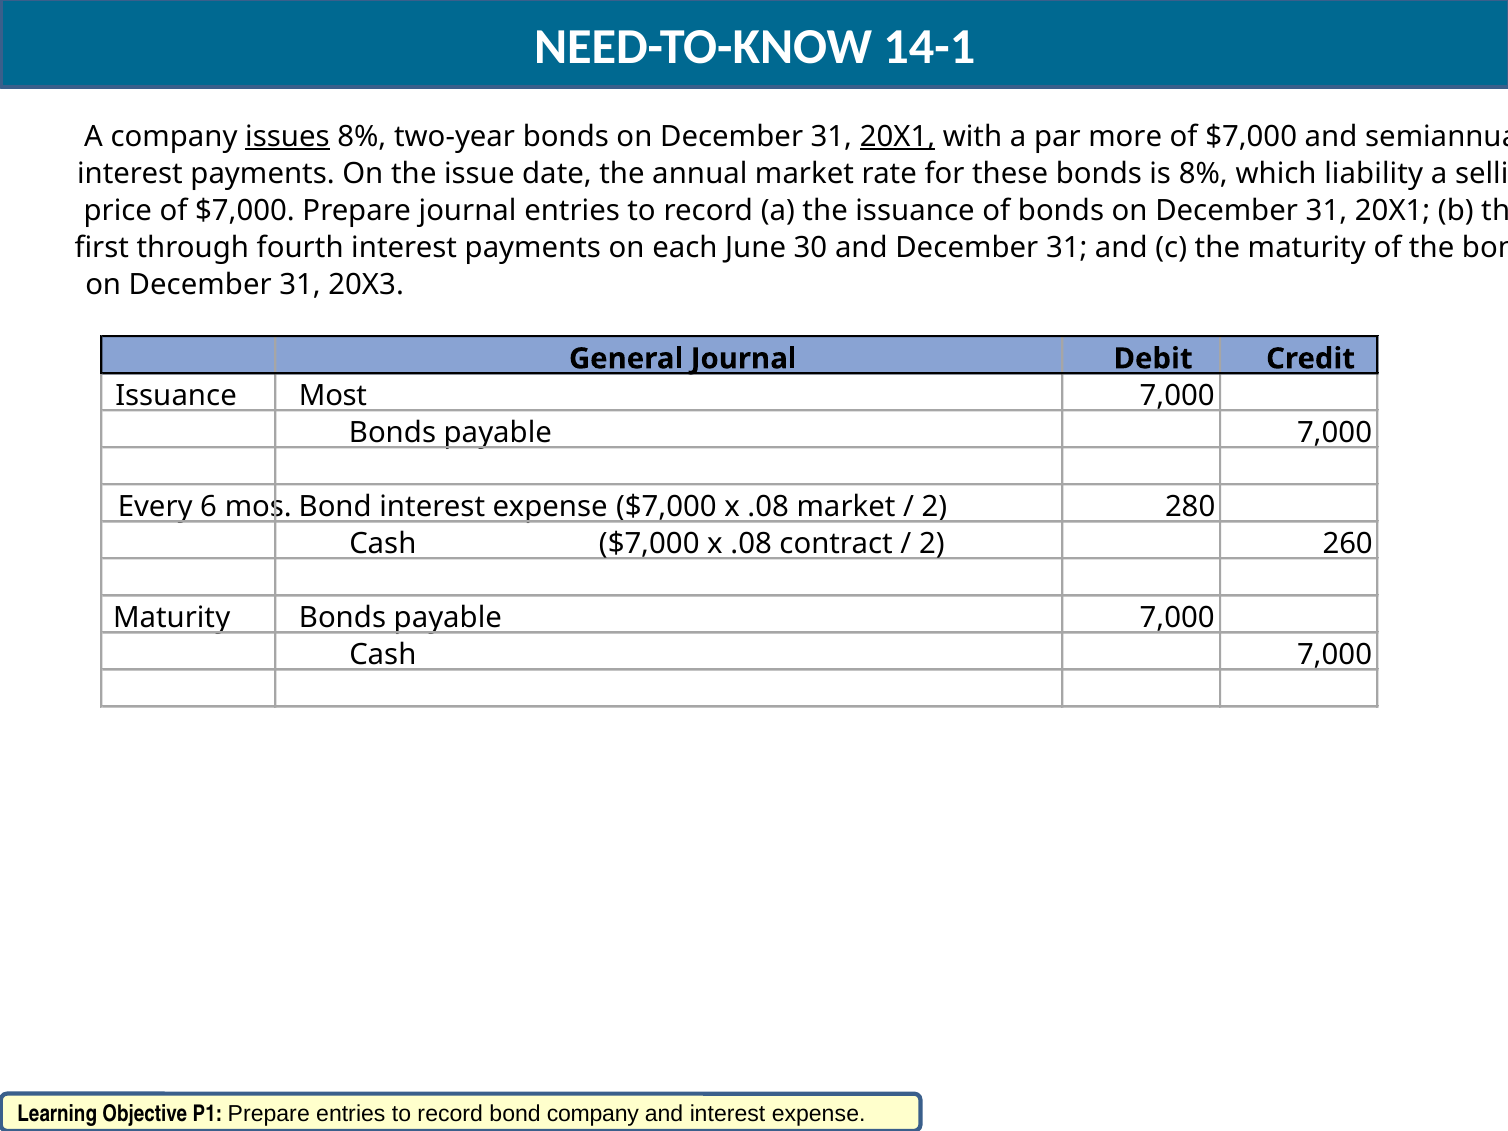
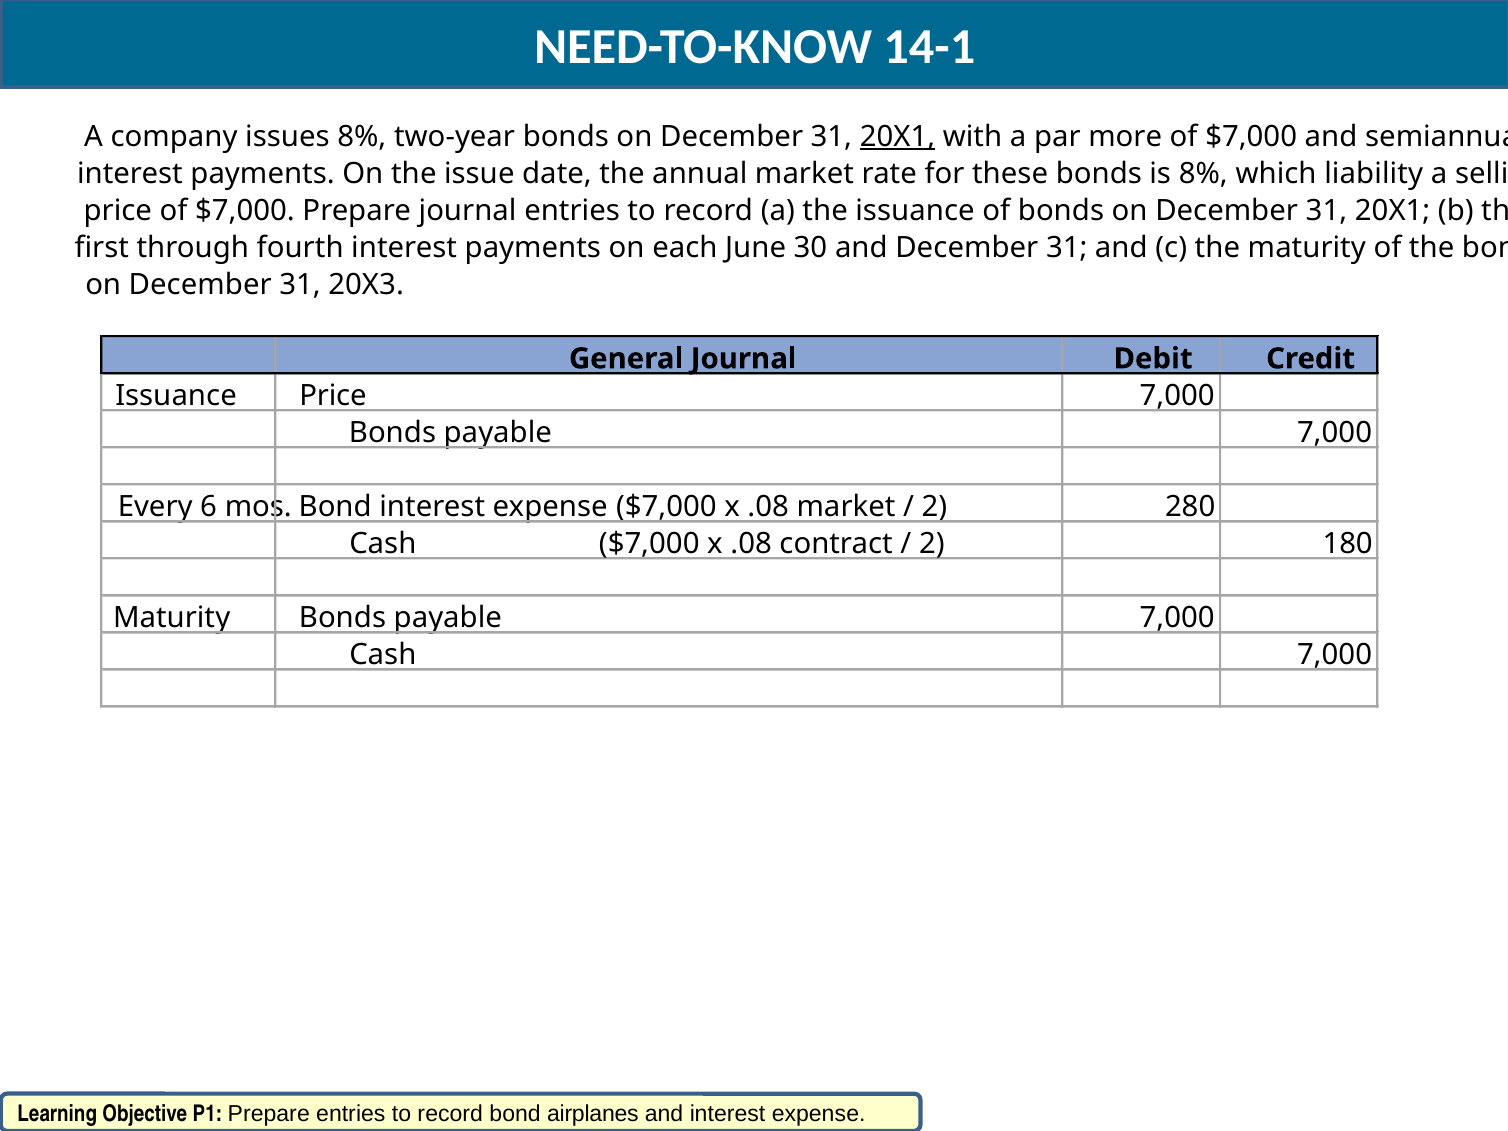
issues underline: present -> none
Issuance Most: Most -> Price
260: 260 -> 180
bond company: company -> airplanes
